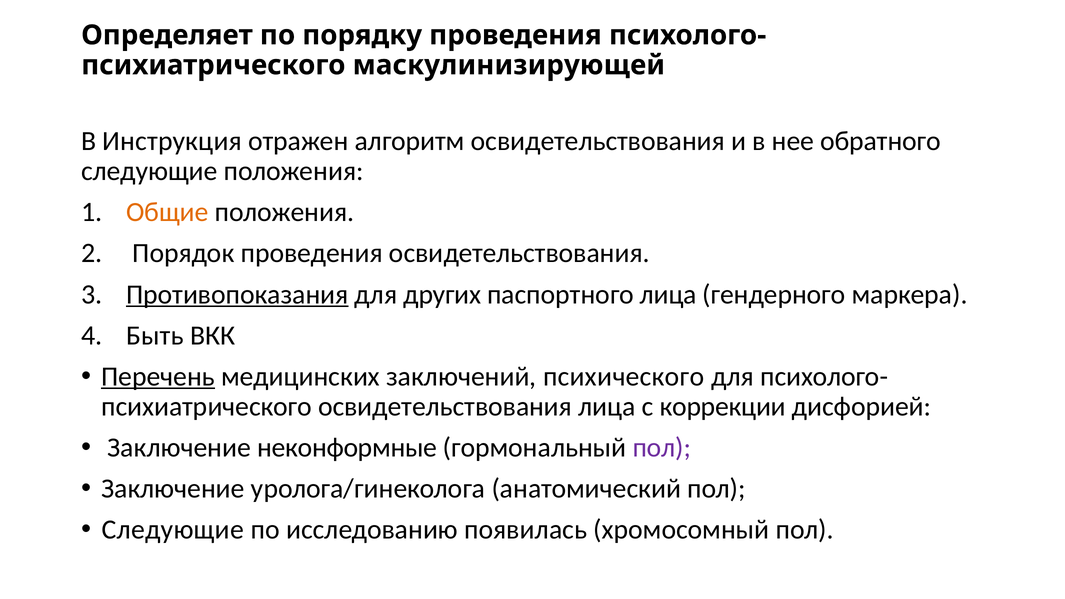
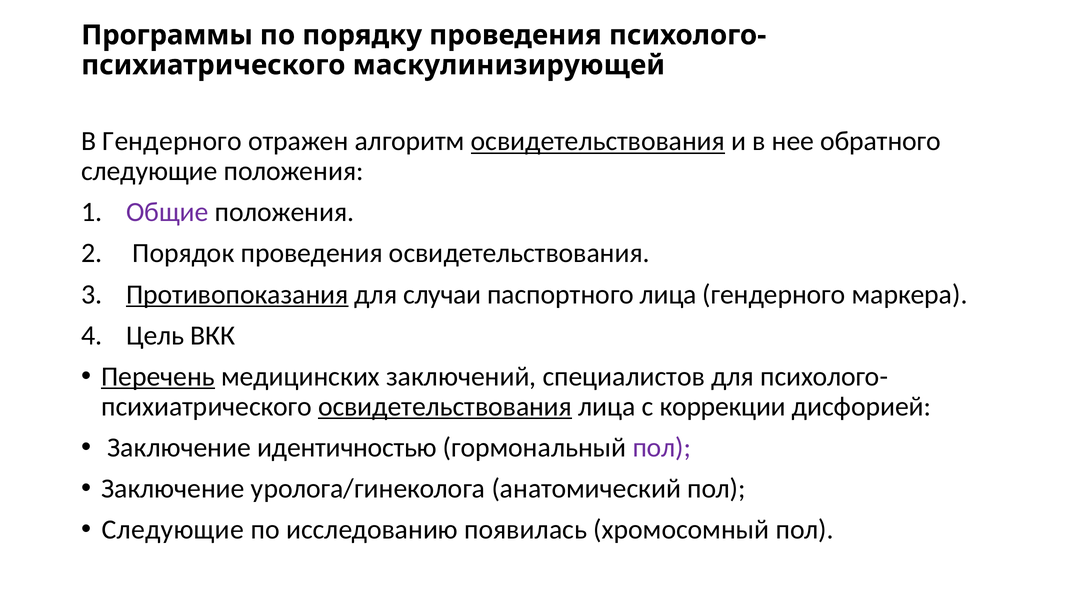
Определяет: Определяет -> Программы
В Инструкция: Инструкция -> Гендерного
освидетельствования at (598, 141) underline: none -> present
Общие colour: orange -> purple
других: других -> случаи
Быть: Быть -> Цель
психического: психического -> специалистов
освидетельствования at (445, 406) underline: none -> present
неконформные: неконформные -> идентичностью
